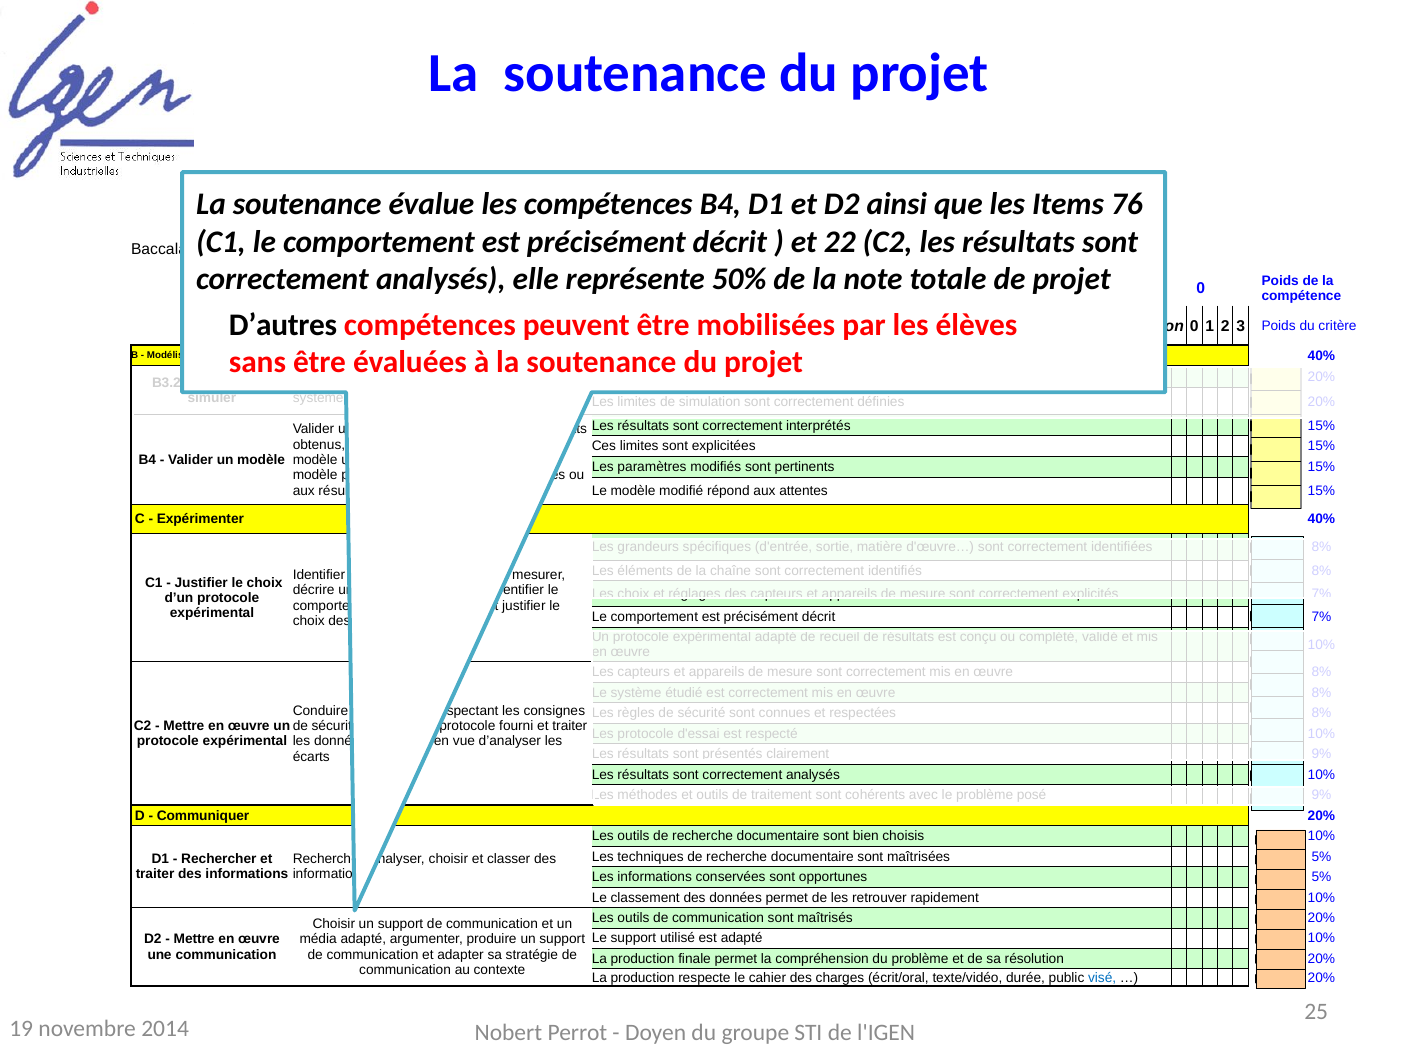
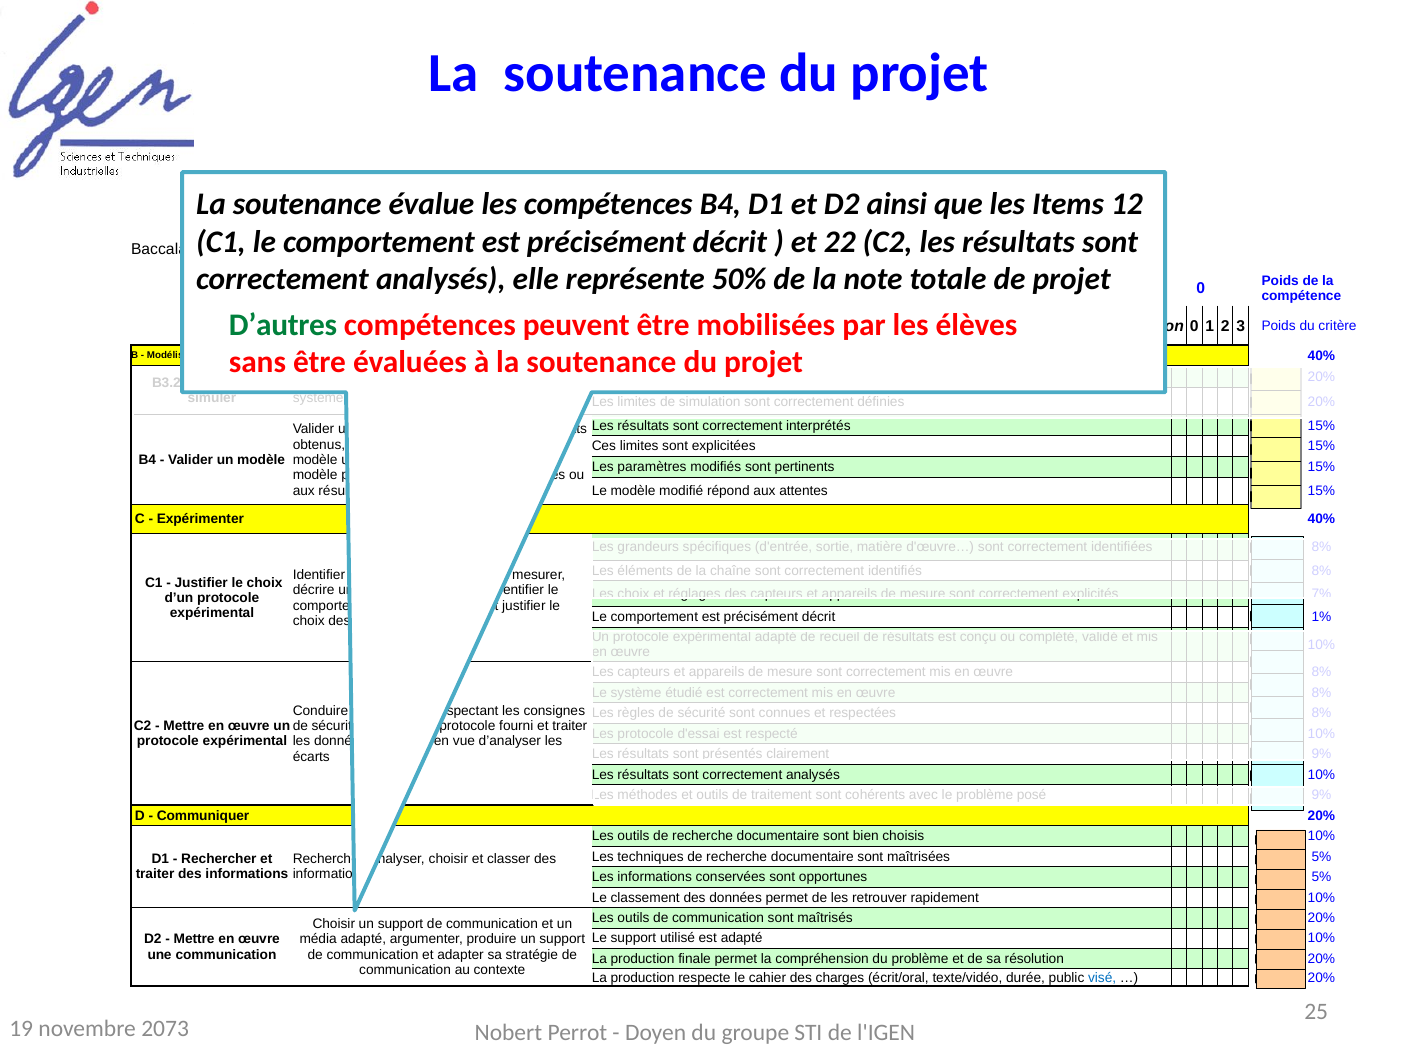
76: 76 -> 12
D’autres colour: black -> green
7% at (1322, 617): 7% -> 1%
2014: 2014 -> 2073
